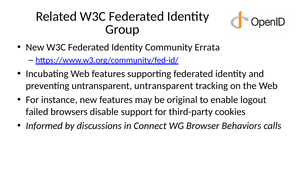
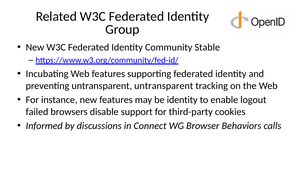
Errata: Errata -> Stable
be original: original -> identity
